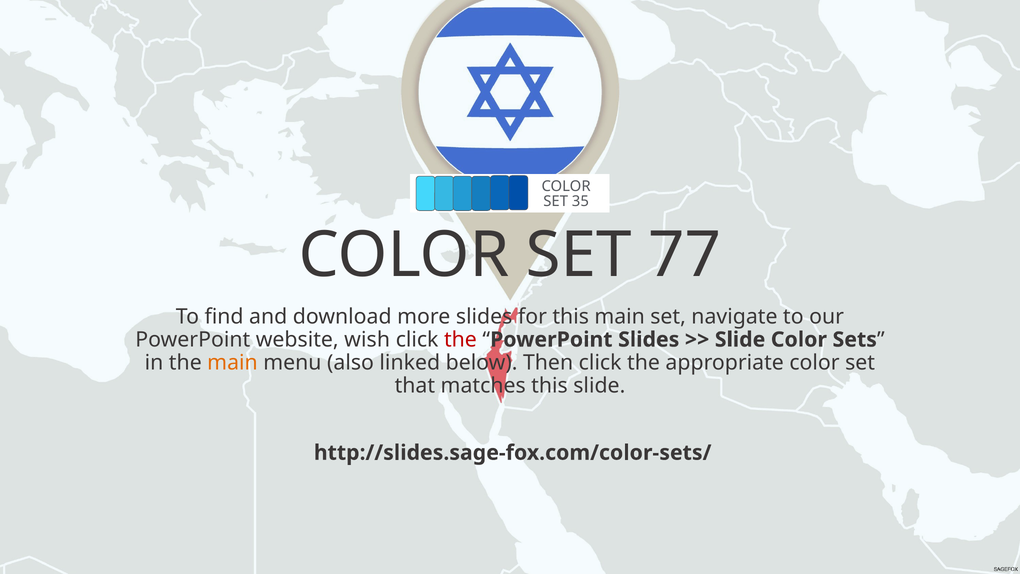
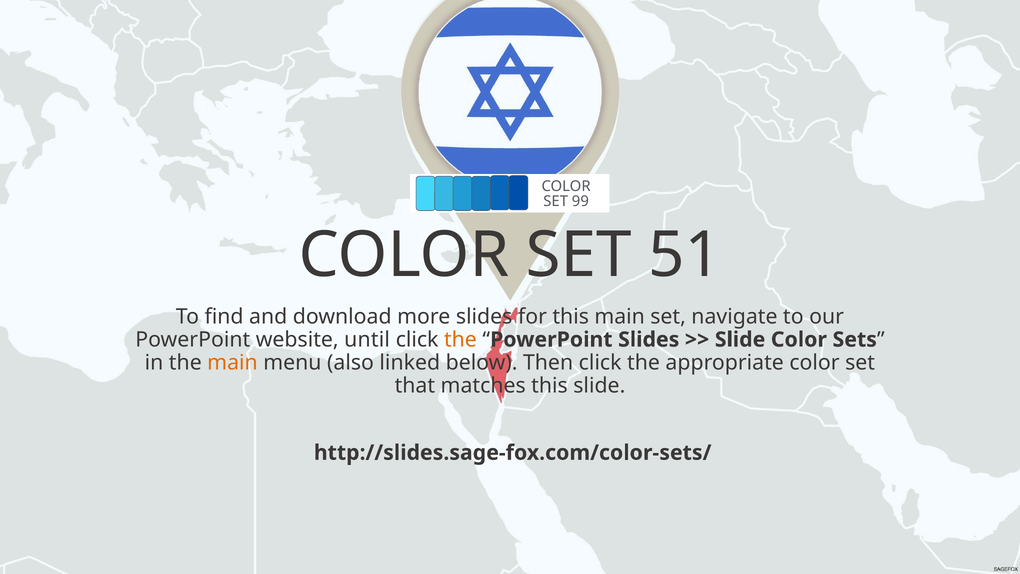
35: 35 -> 99
77: 77 -> 51
wish: wish -> until
the at (460, 339) colour: red -> orange
